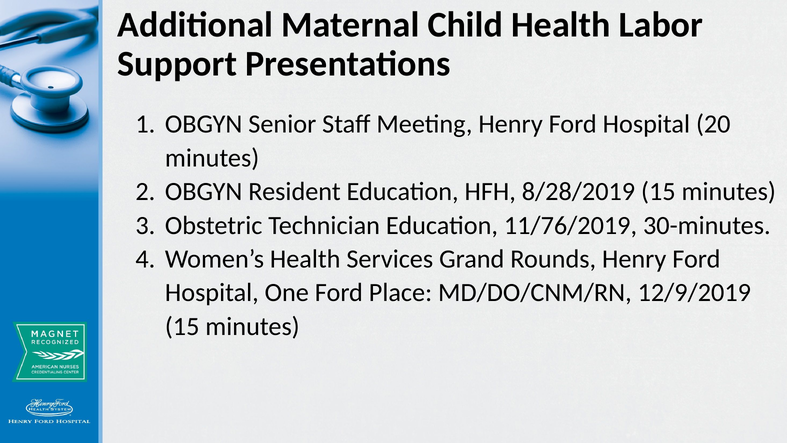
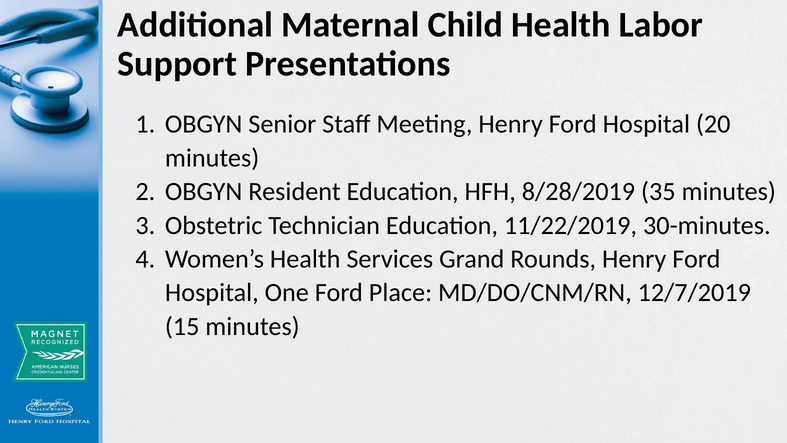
8/28/2019 15: 15 -> 35
11/76/2019: 11/76/2019 -> 11/22/2019
12/9/2019: 12/9/2019 -> 12/7/2019
